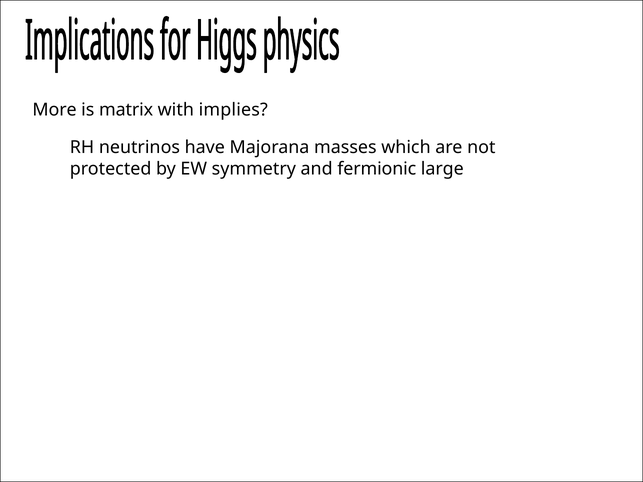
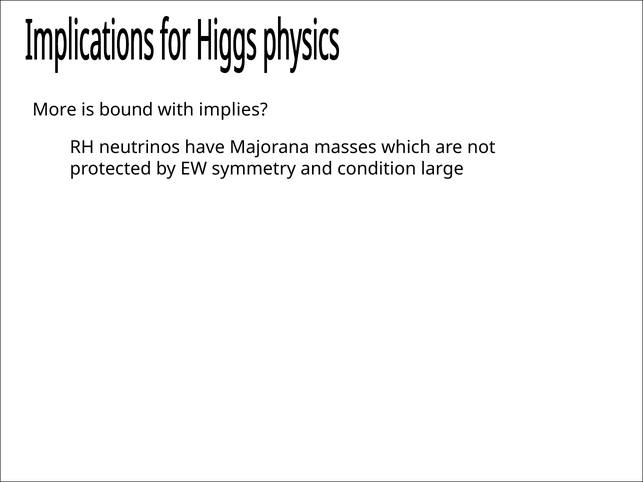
matrix: matrix -> bound
fermionic: fermionic -> condition
